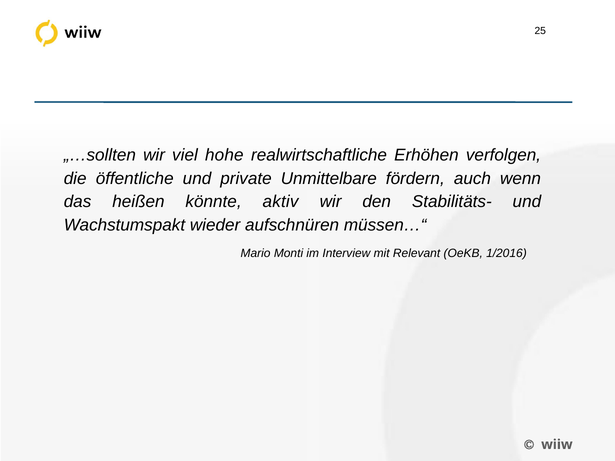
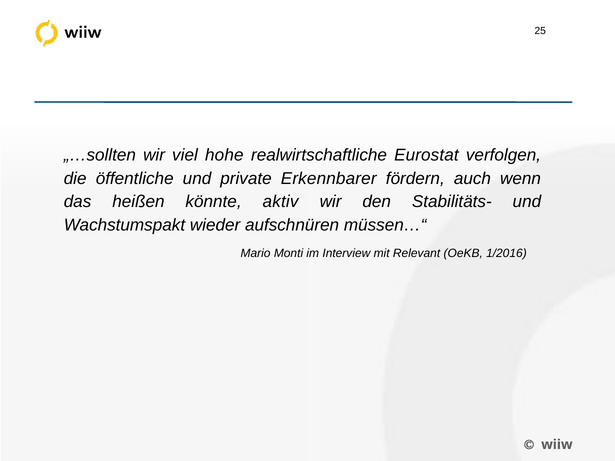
Erhöhen: Erhöhen -> Eurostat
Unmittelbare: Unmittelbare -> Erkennbarer
